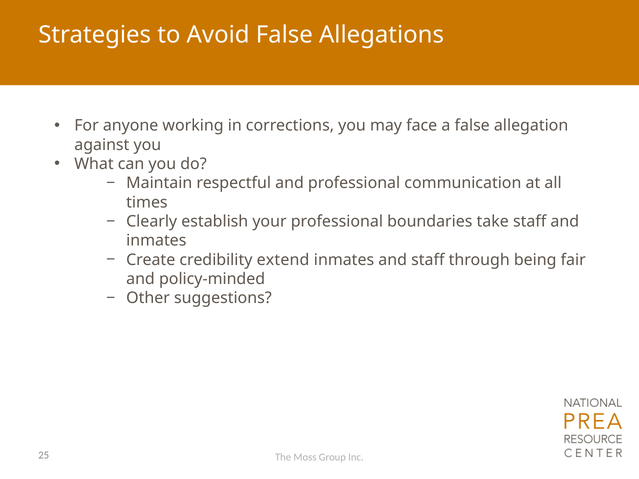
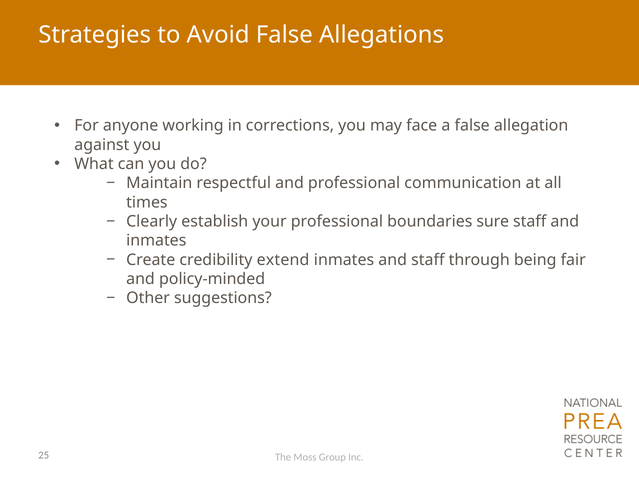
take: take -> sure
